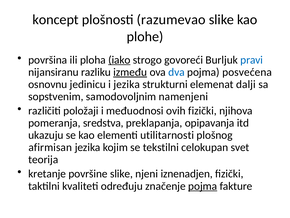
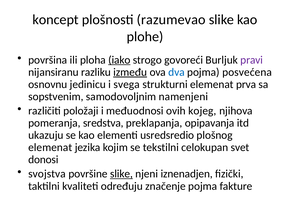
pravi colour: blue -> purple
i jezika: jezika -> svega
dalji: dalji -> prva
ovih fizički: fizički -> kojeg
utilitarnosti: utilitarnosti -> usredsredio
afirmisan at (50, 147): afirmisan -> elemenat
teorija: teorija -> donosi
kretanje: kretanje -> svojstva
slike at (121, 173) underline: none -> present
pojma at (203, 186) underline: present -> none
